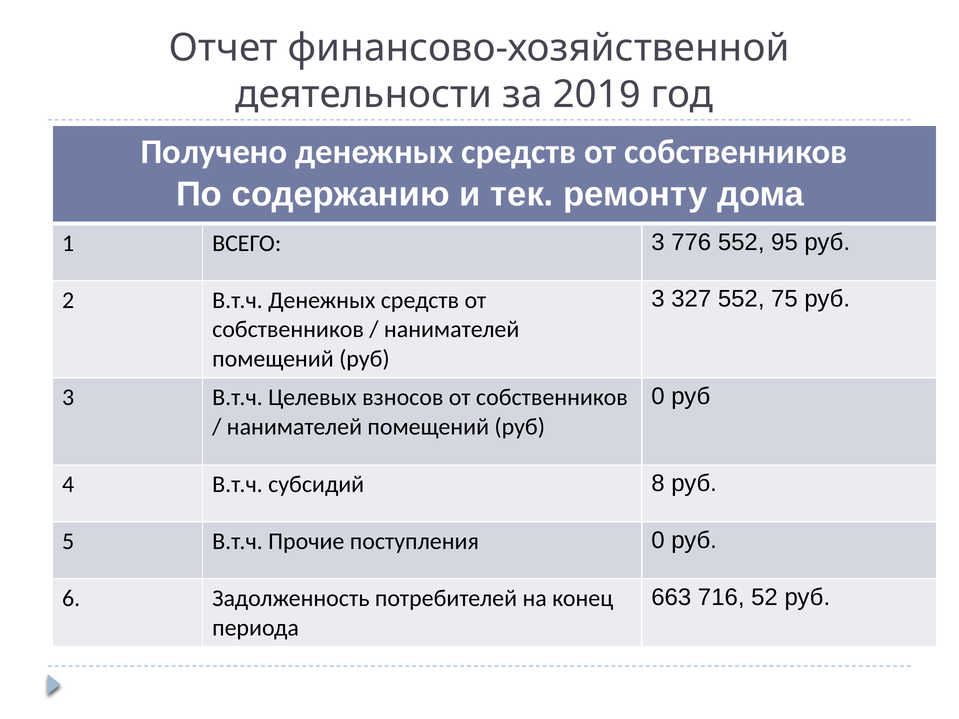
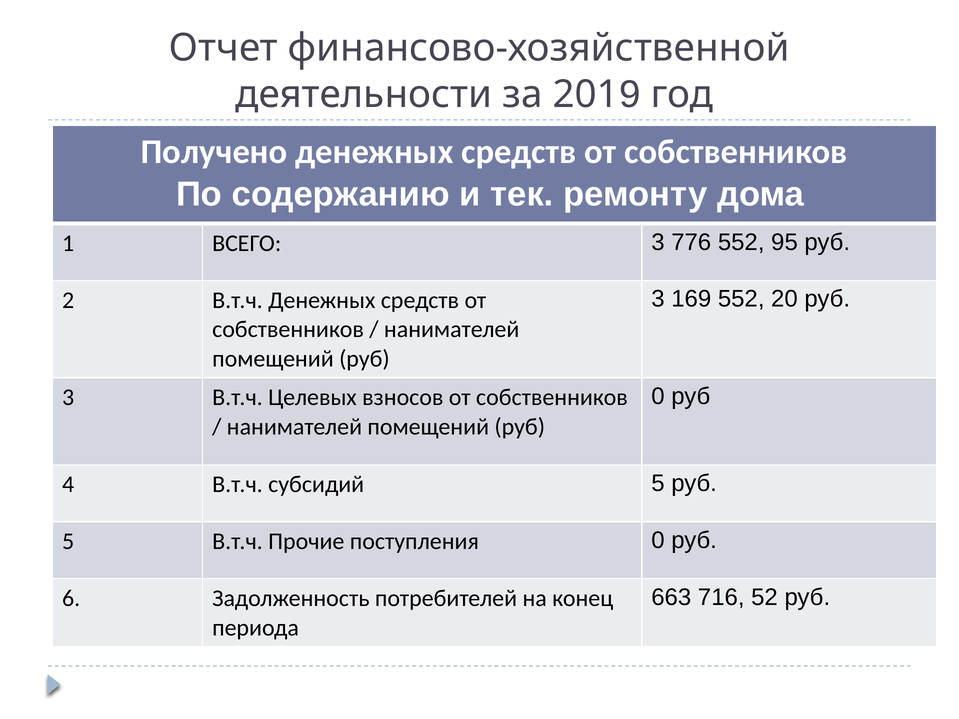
327: 327 -> 169
75: 75 -> 20
субсидий 8: 8 -> 5
